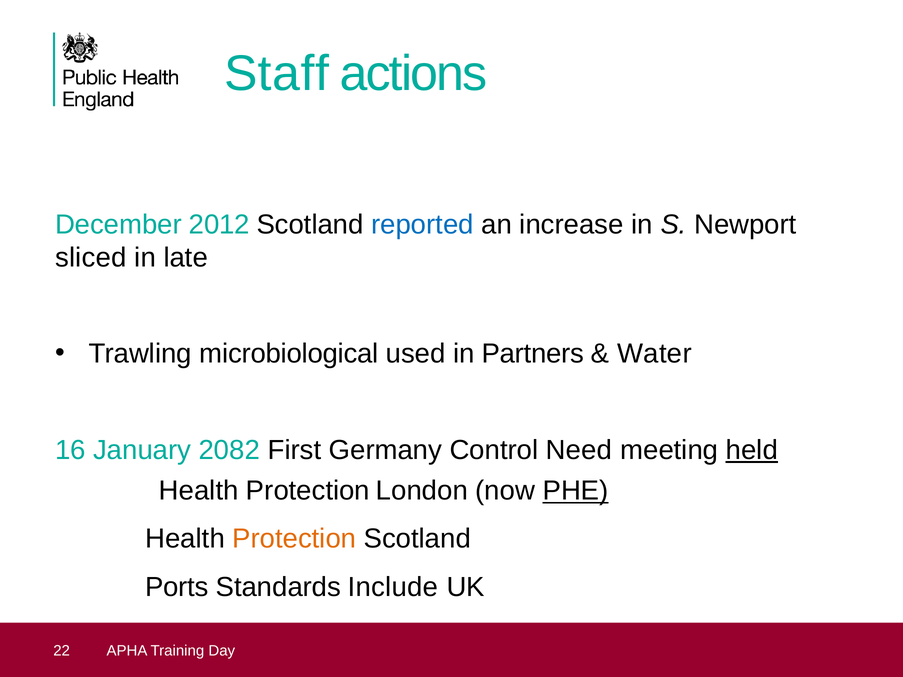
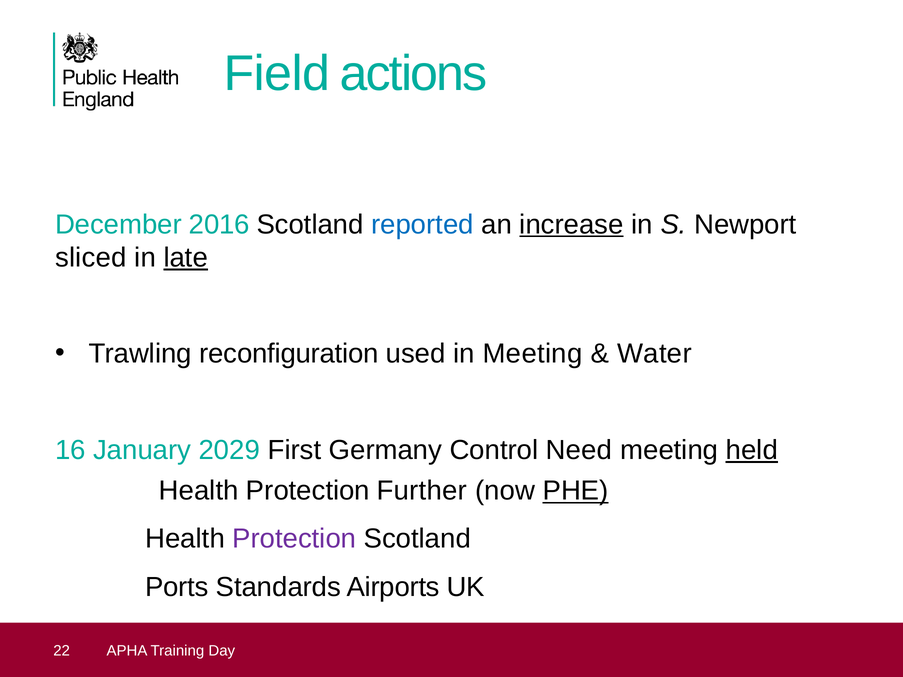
Staff: Staff -> Field
2012: 2012 -> 2016
increase underline: none -> present
late underline: none -> present
microbiological: microbiological -> reconfiguration
in Partners: Partners -> Meeting
2082: 2082 -> 2029
London: London -> Further
Protection at (294, 539) colour: orange -> purple
Include: Include -> Airports
